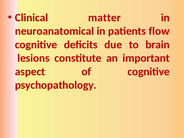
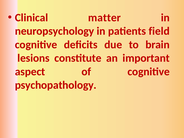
neuroanatomical: neuroanatomical -> neuropsychology
flow: flow -> field
